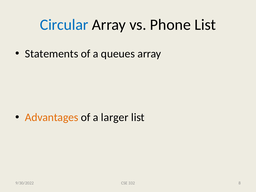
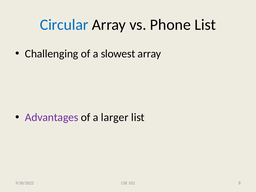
Statements: Statements -> Challenging
queues: queues -> slowest
Advantages colour: orange -> purple
